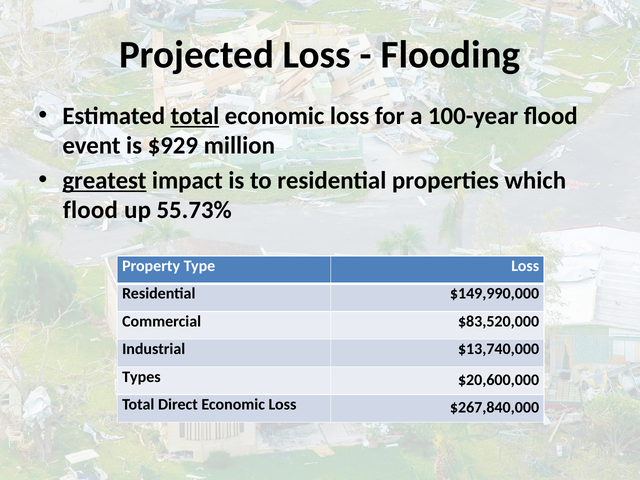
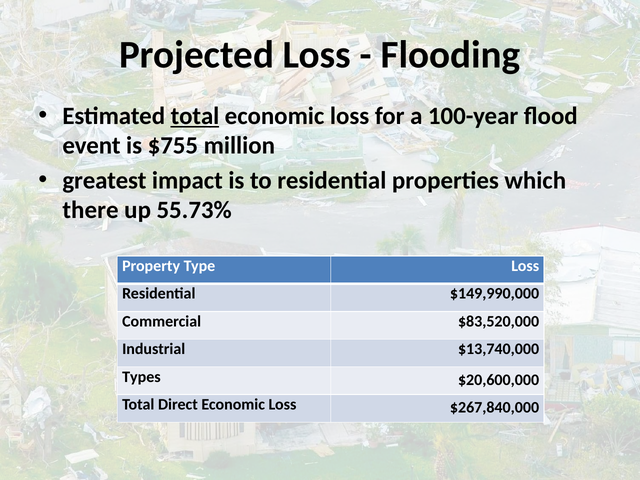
$929: $929 -> $755
greatest underline: present -> none
flood at (90, 210): flood -> there
